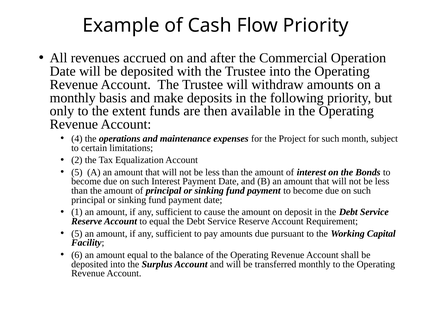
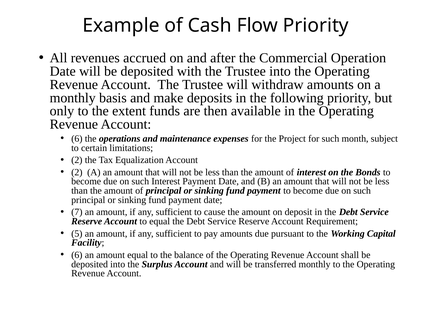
4 at (77, 139): 4 -> 6
5 at (77, 172): 5 -> 2
1: 1 -> 7
